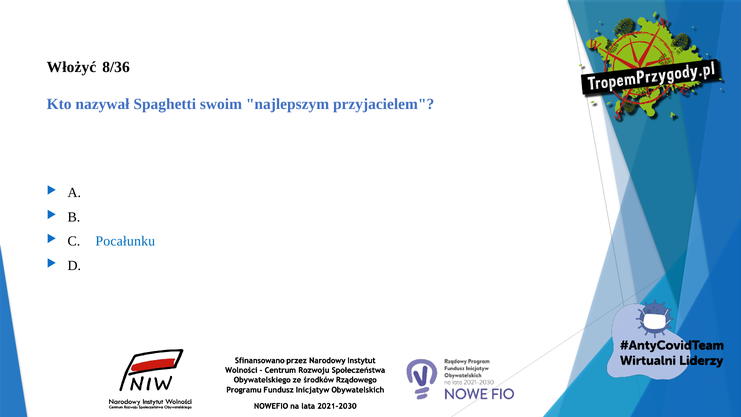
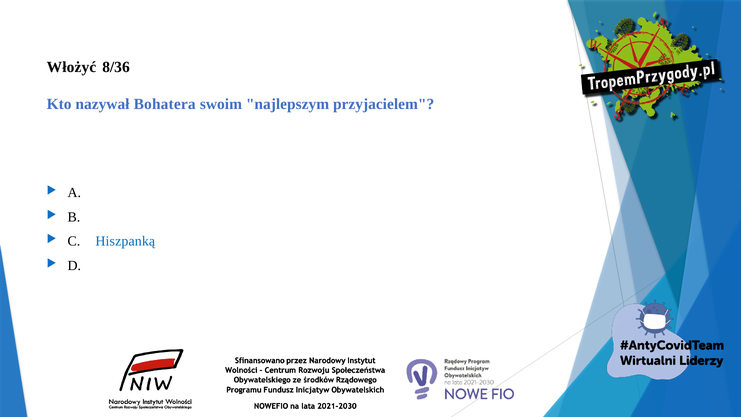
Spaghetti: Spaghetti -> Bohatera
Pocałunku: Pocałunku -> Hiszpanką
